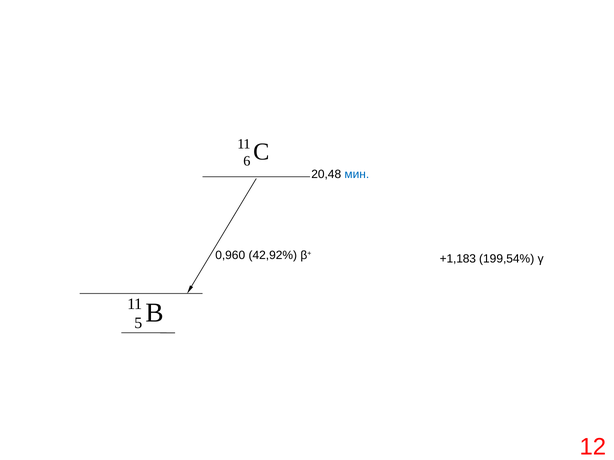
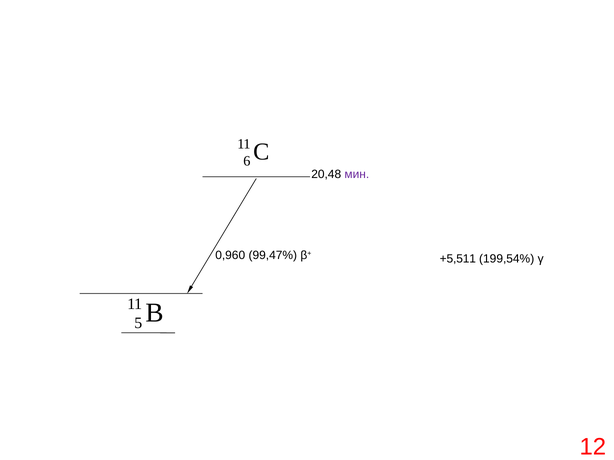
мин colour: blue -> purple
42,92%: 42,92% -> 99,47%
+1,183: +1,183 -> +5,511
